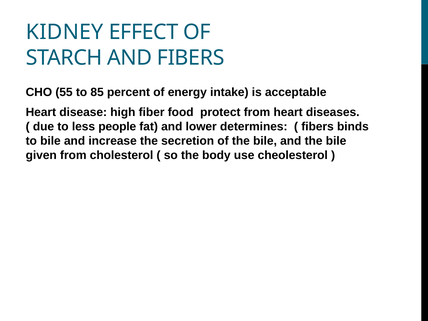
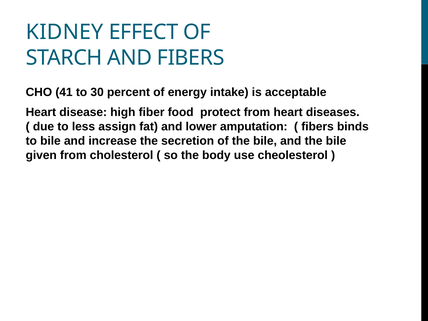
55: 55 -> 41
85: 85 -> 30
people: people -> assign
determines: determines -> amputation
